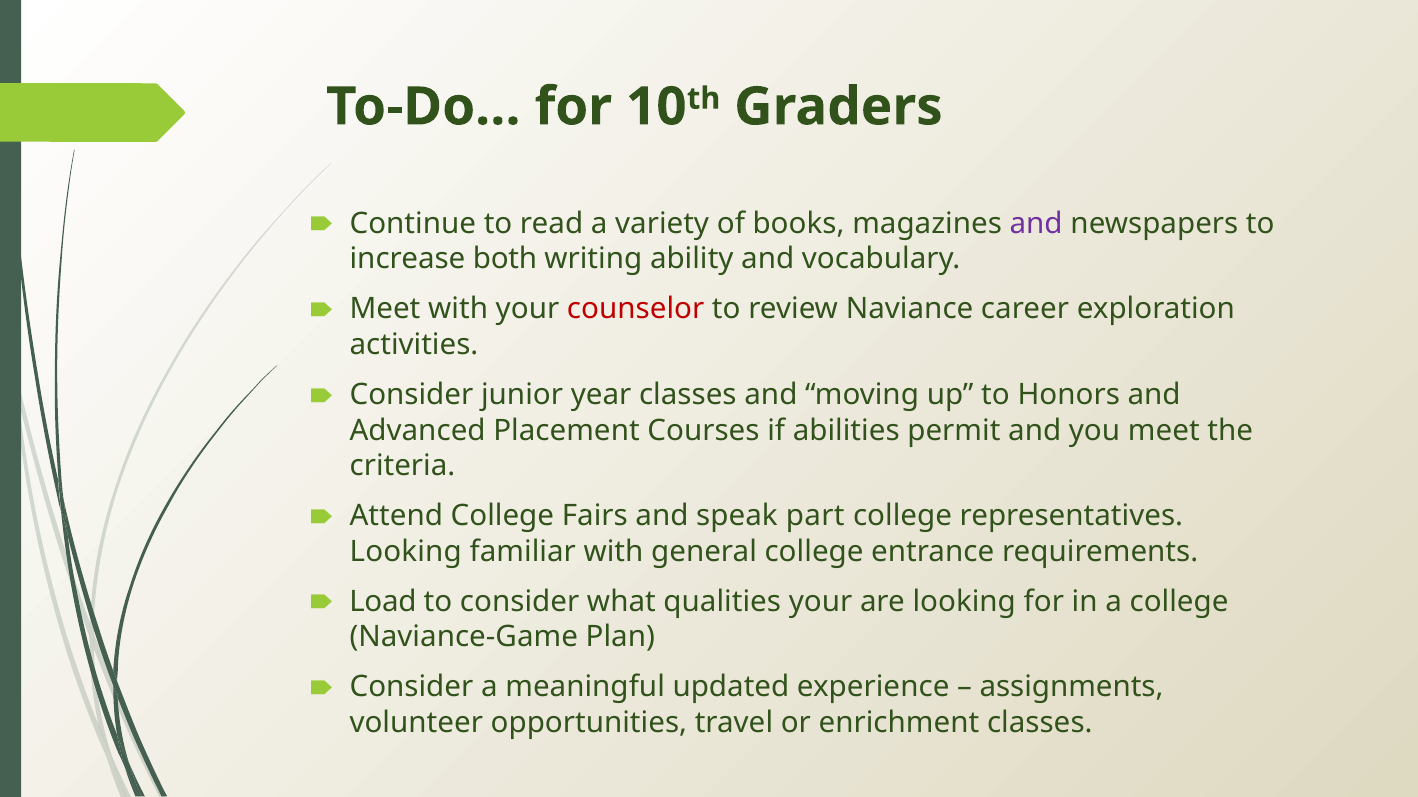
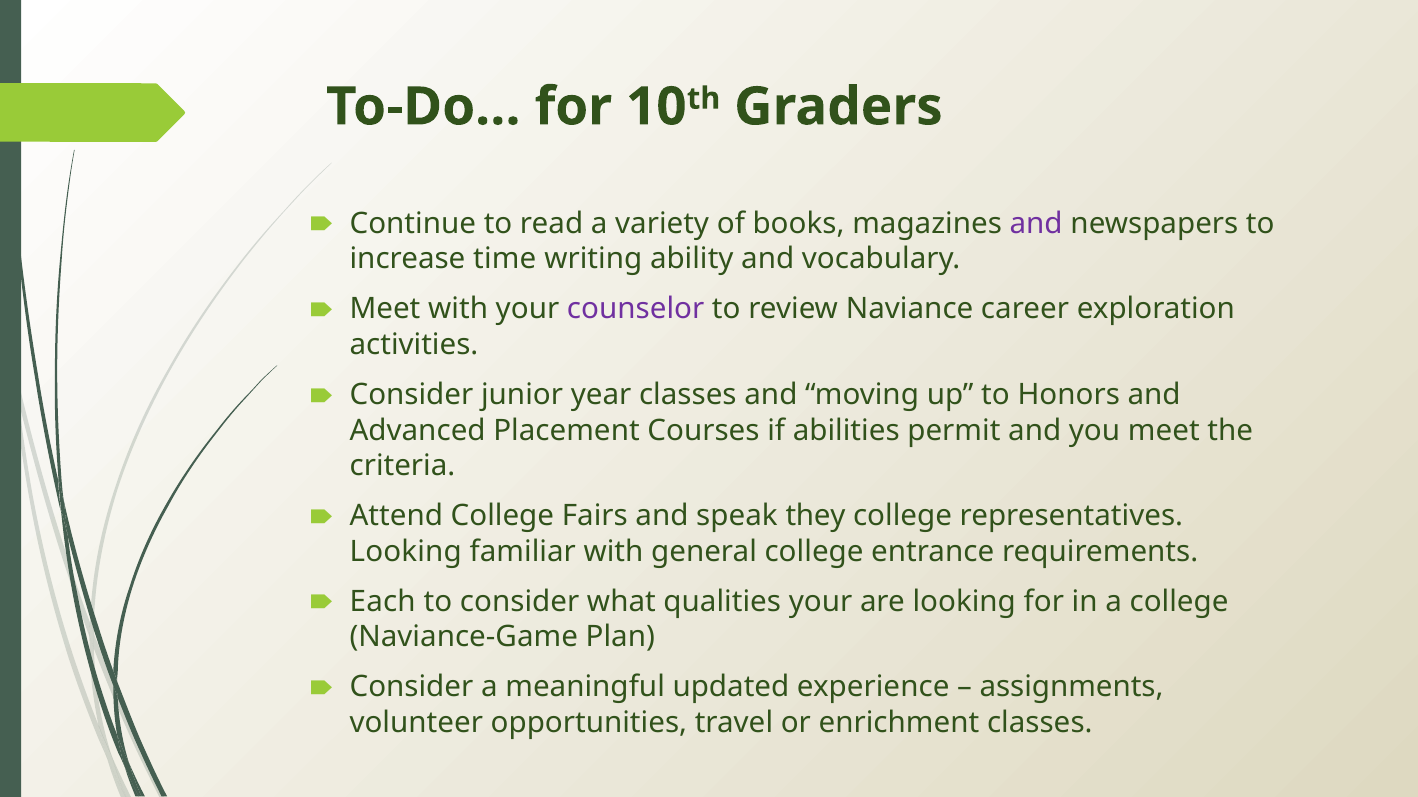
both: both -> time
counselor colour: red -> purple
part: part -> they
Load: Load -> Each
